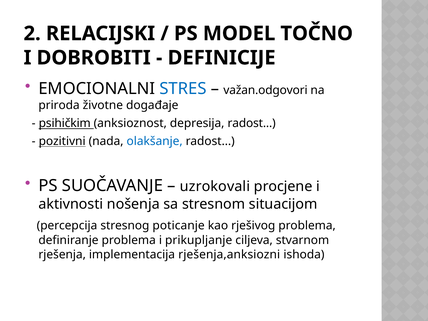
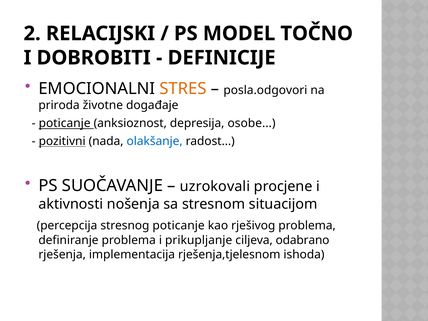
STRES colour: blue -> orange
važan.odgovori: važan.odgovori -> posla.odgovori
psihičkim at (65, 123): psihičkim -> poticanje
depresija radost: radost -> osobe
stvarnom: stvarnom -> odabrano
rješenja,anksiozni: rješenja,anksiozni -> rješenja,tjelesnom
